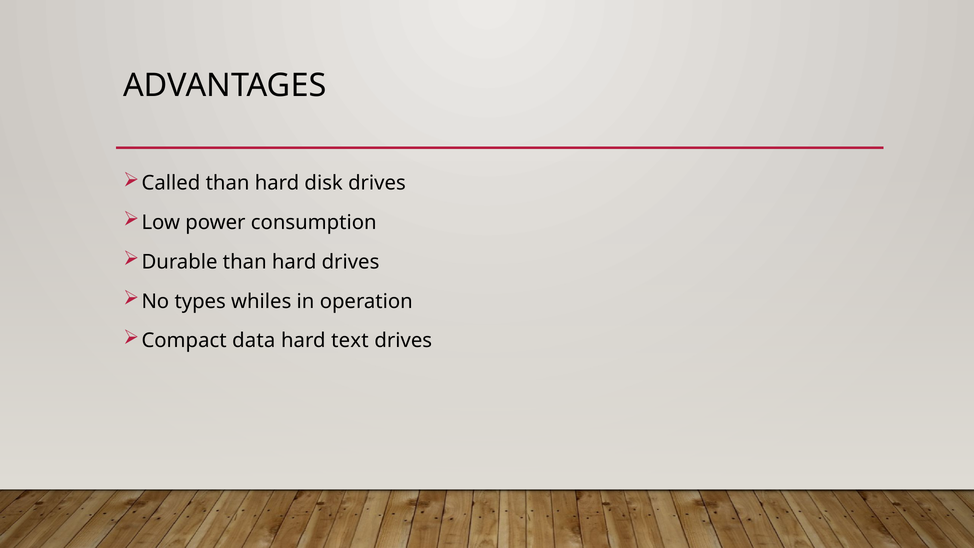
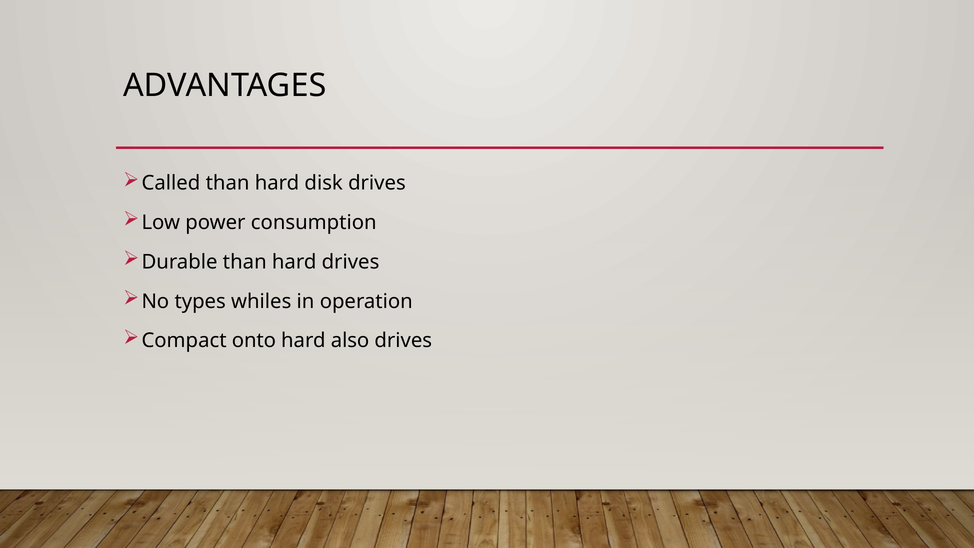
data: data -> onto
text: text -> also
